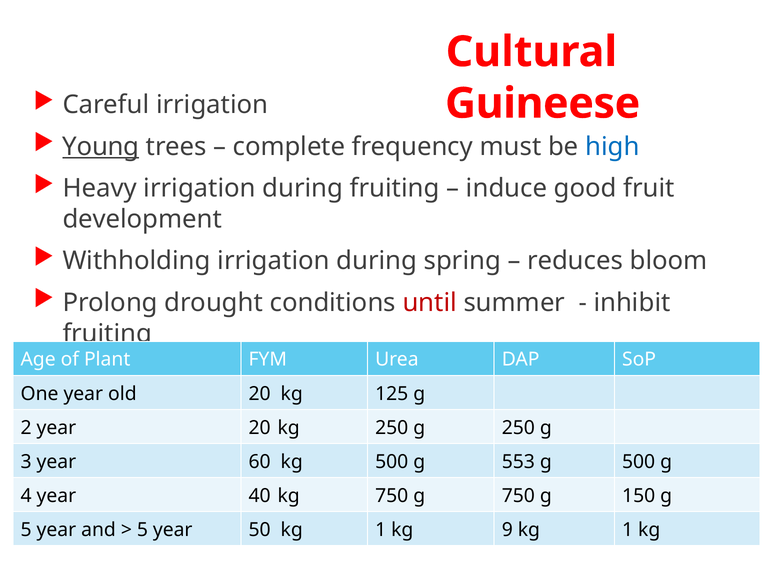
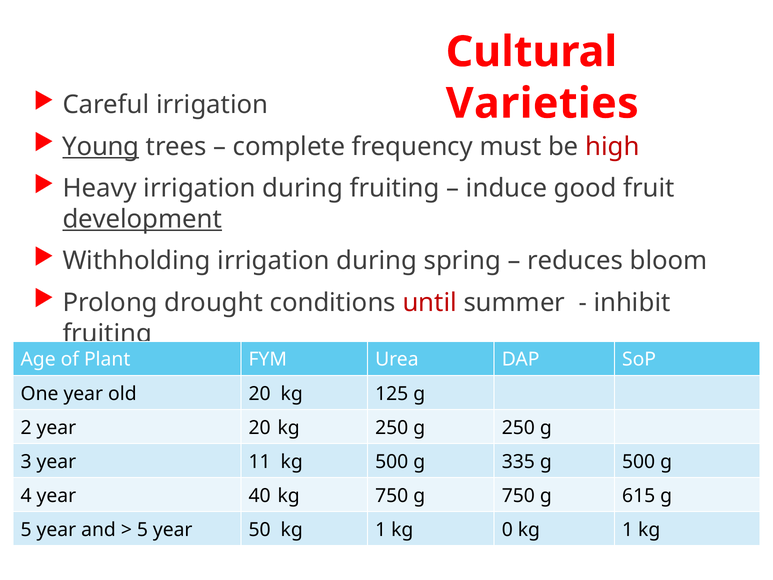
Guineese: Guineese -> Varieties
high colour: blue -> red
development underline: none -> present
60: 60 -> 11
553: 553 -> 335
150: 150 -> 615
9: 9 -> 0
